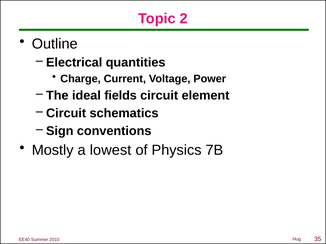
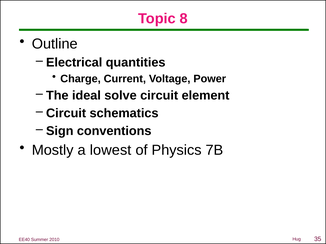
2: 2 -> 8
fields: fields -> solve
